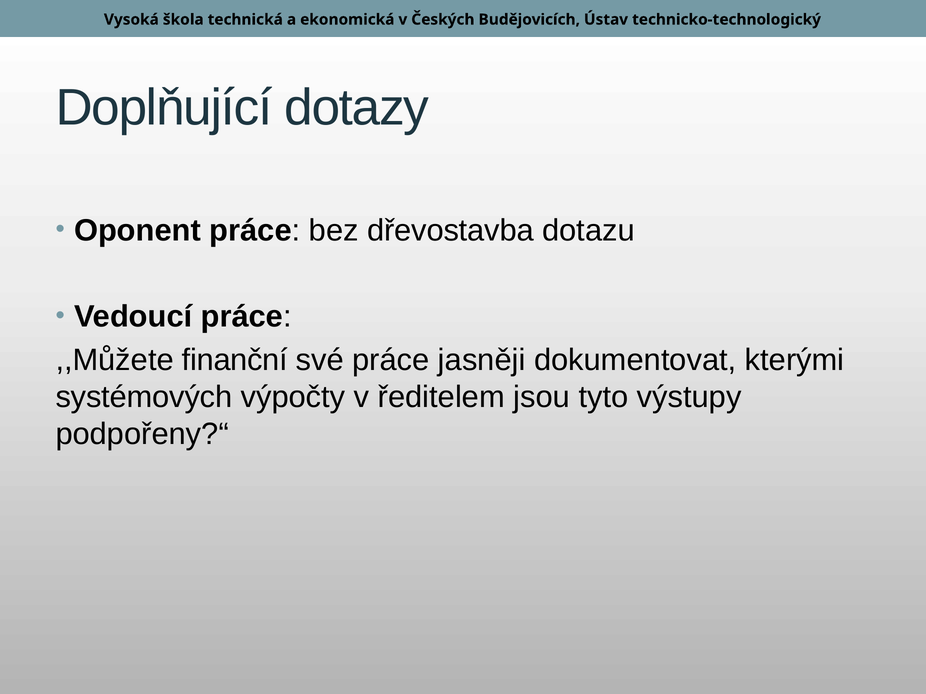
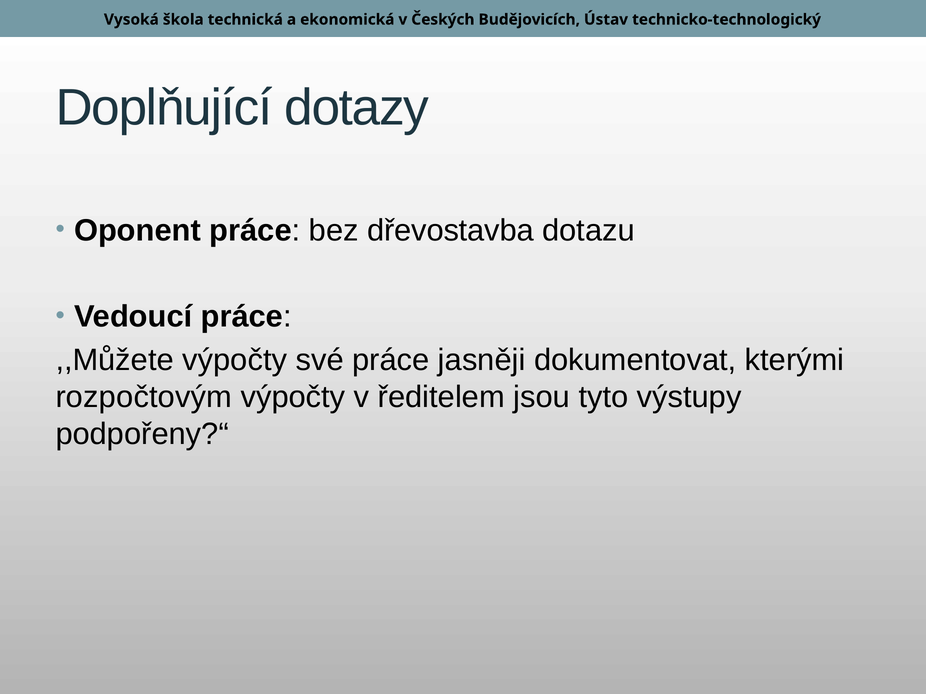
,,Můžete finanční: finanční -> výpočty
systémových: systémových -> rozpočtovým
